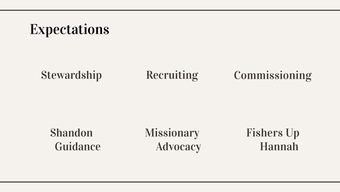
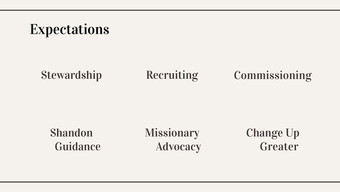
Fishers: Fishers -> Change
Hannah: Hannah -> Greater
